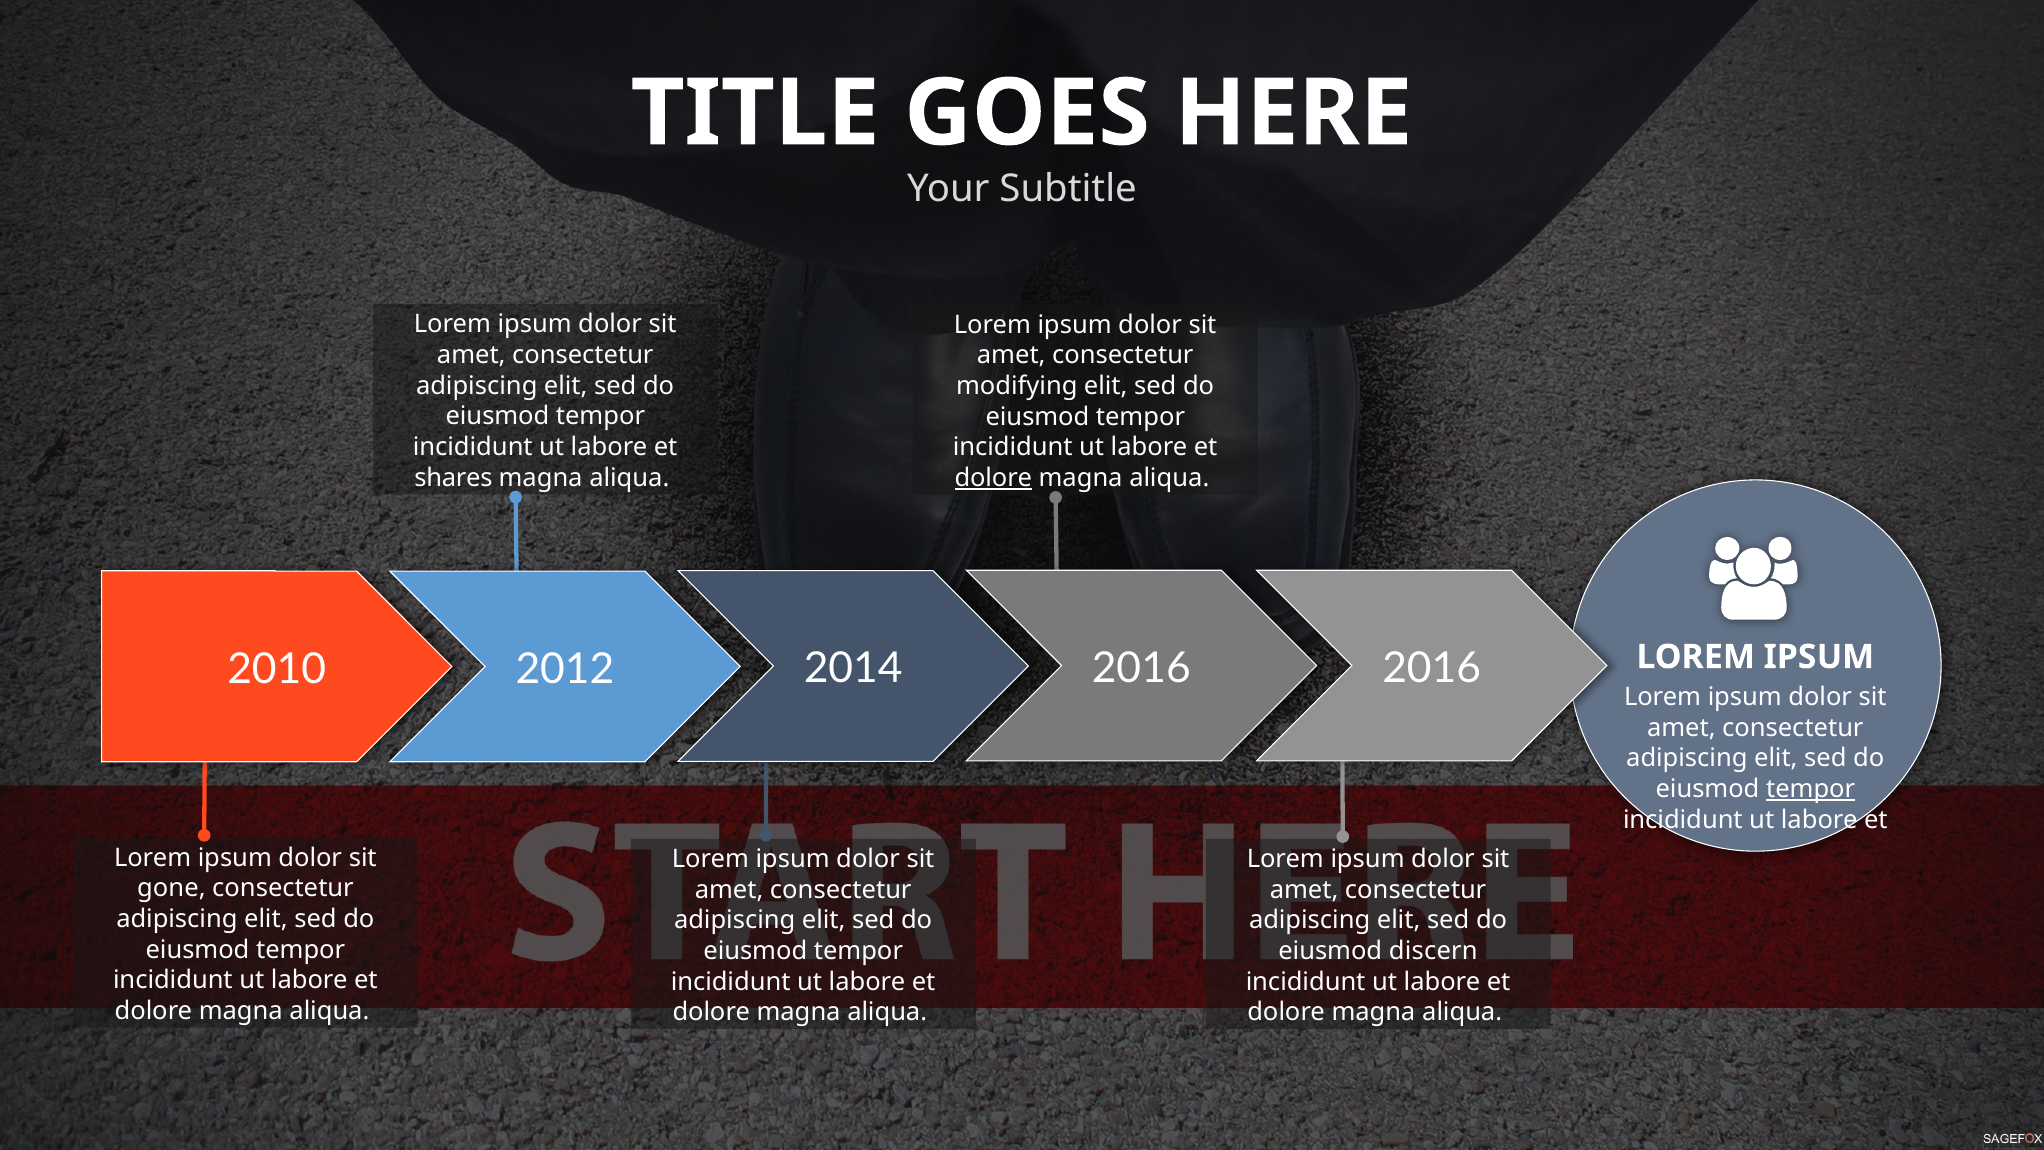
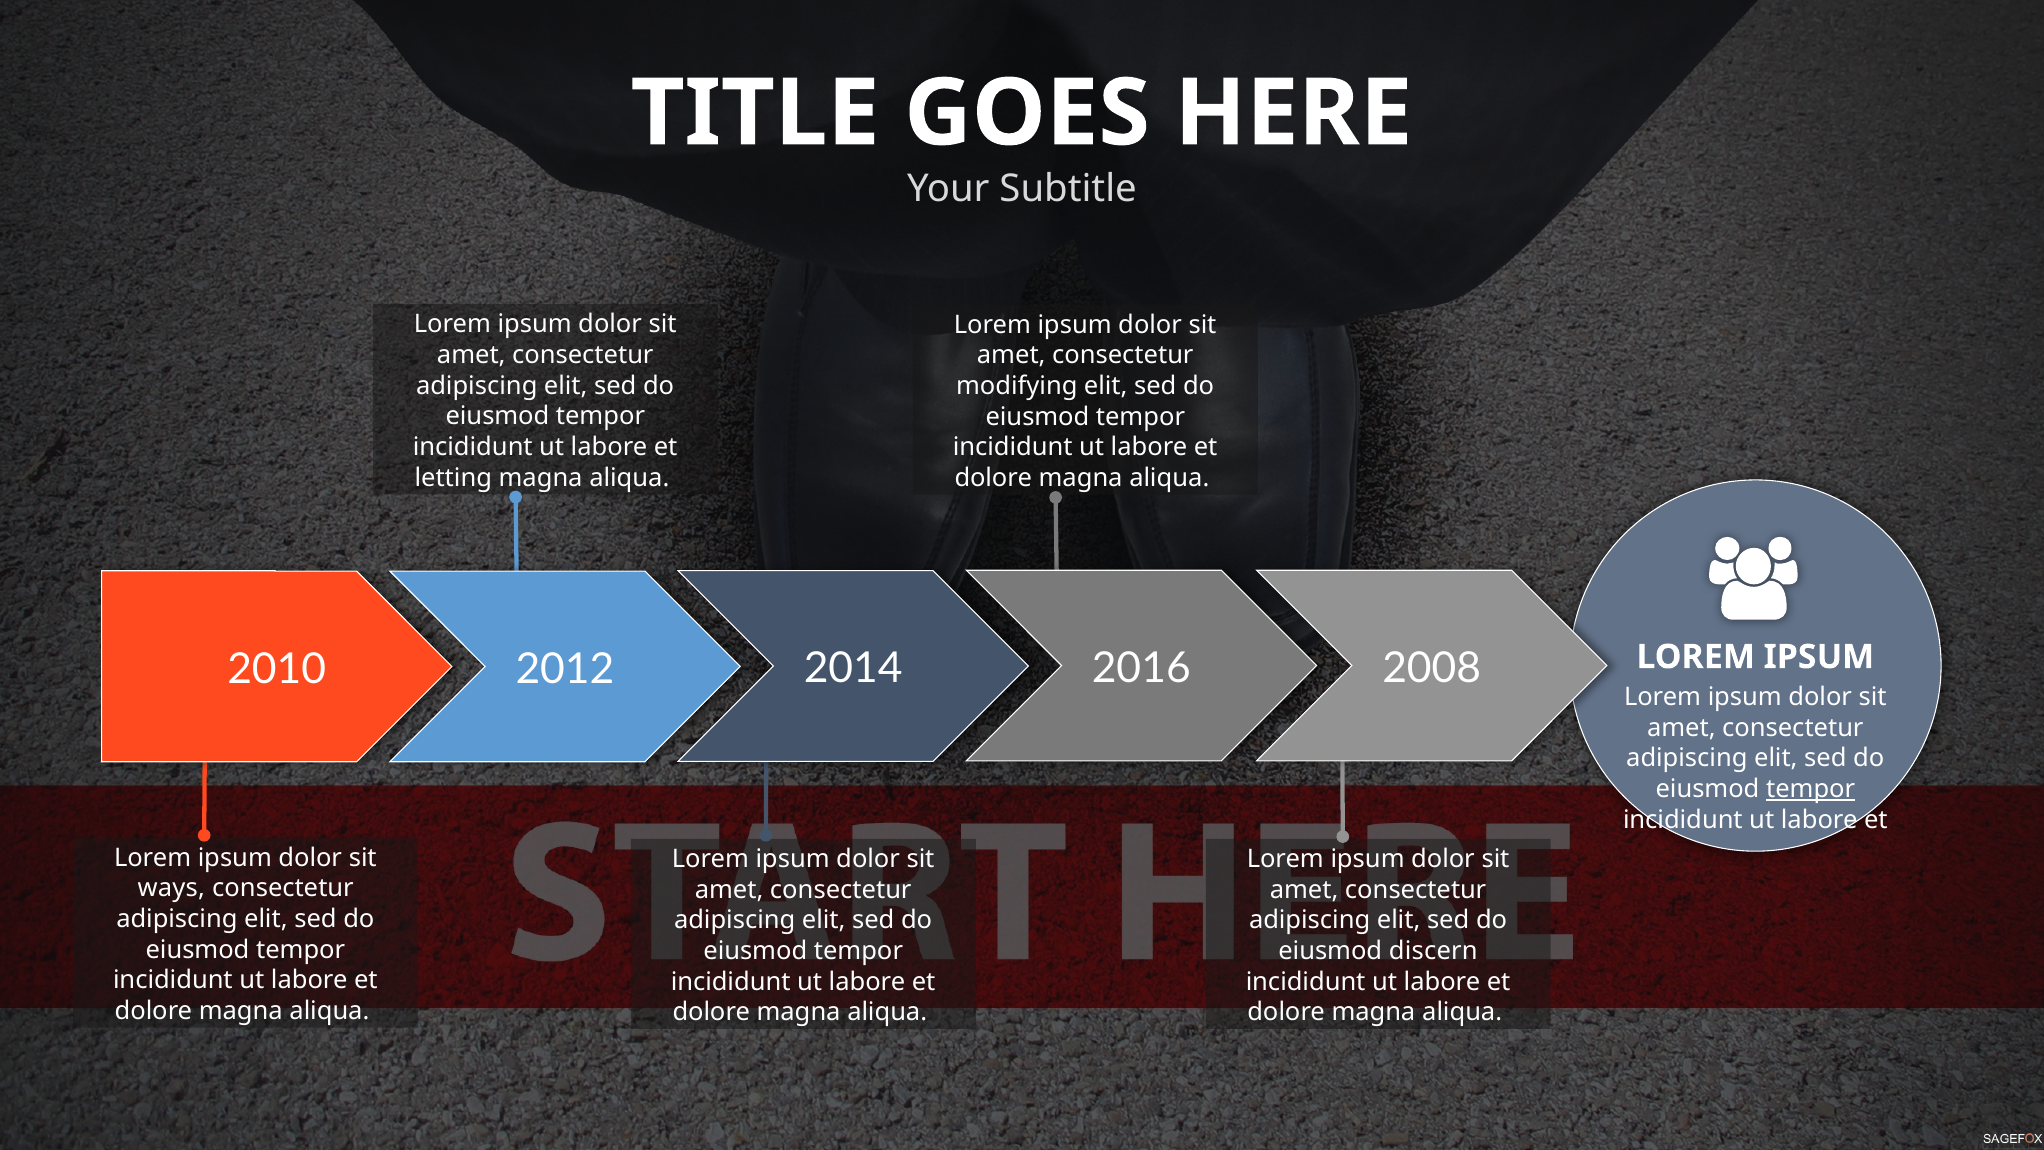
shares: shares -> letting
dolore at (993, 478) underline: present -> none
2016 2016: 2016 -> 2008
gone: gone -> ways
